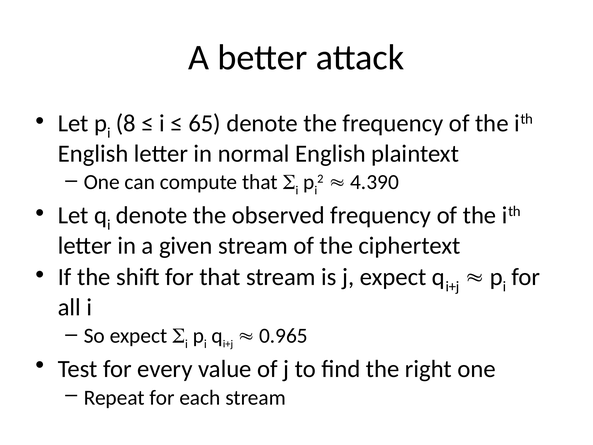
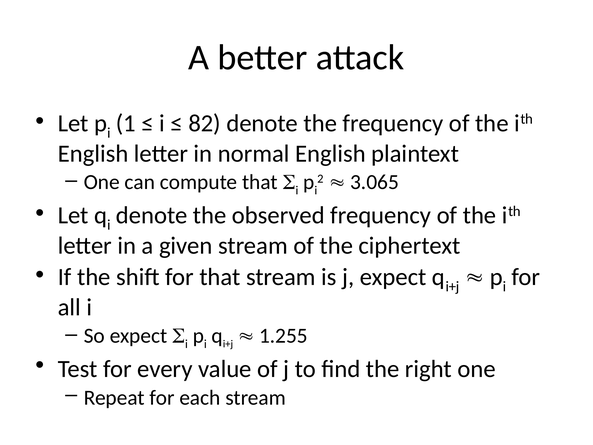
8: 8 -> 1
65: 65 -> 82
4.390: 4.390 -> 3.065
0.965: 0.965 -> 1.255
